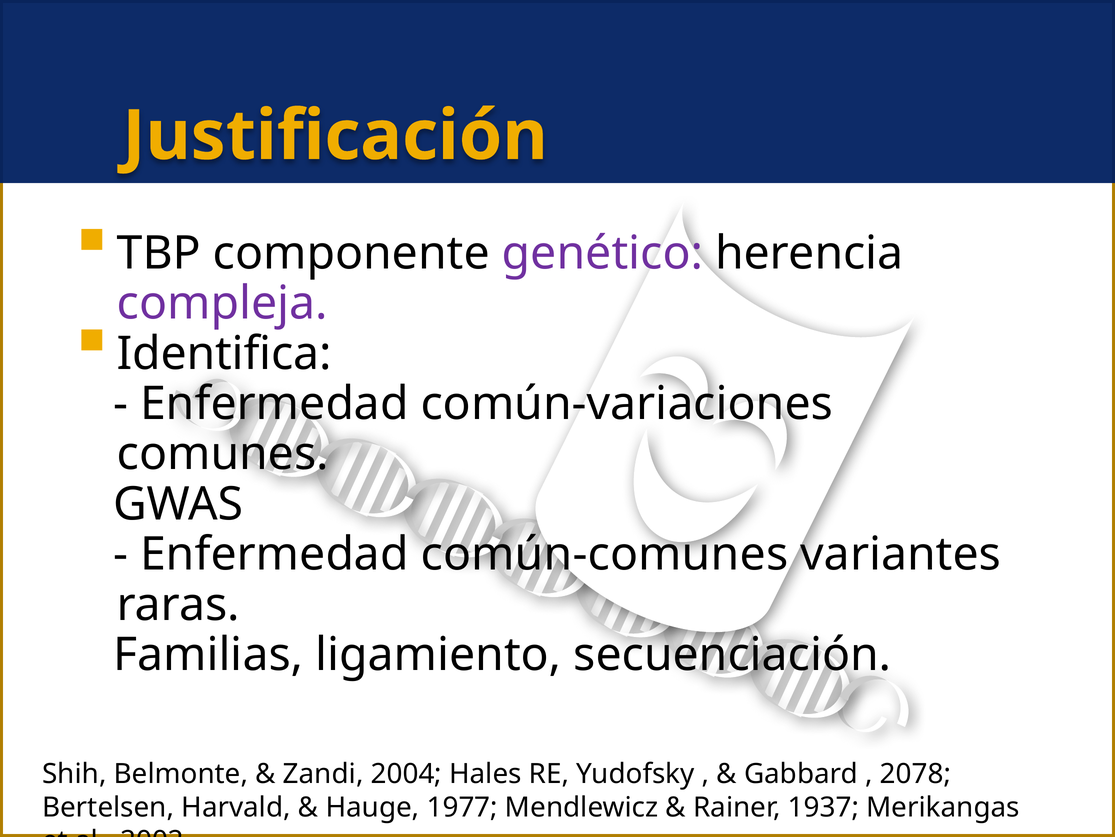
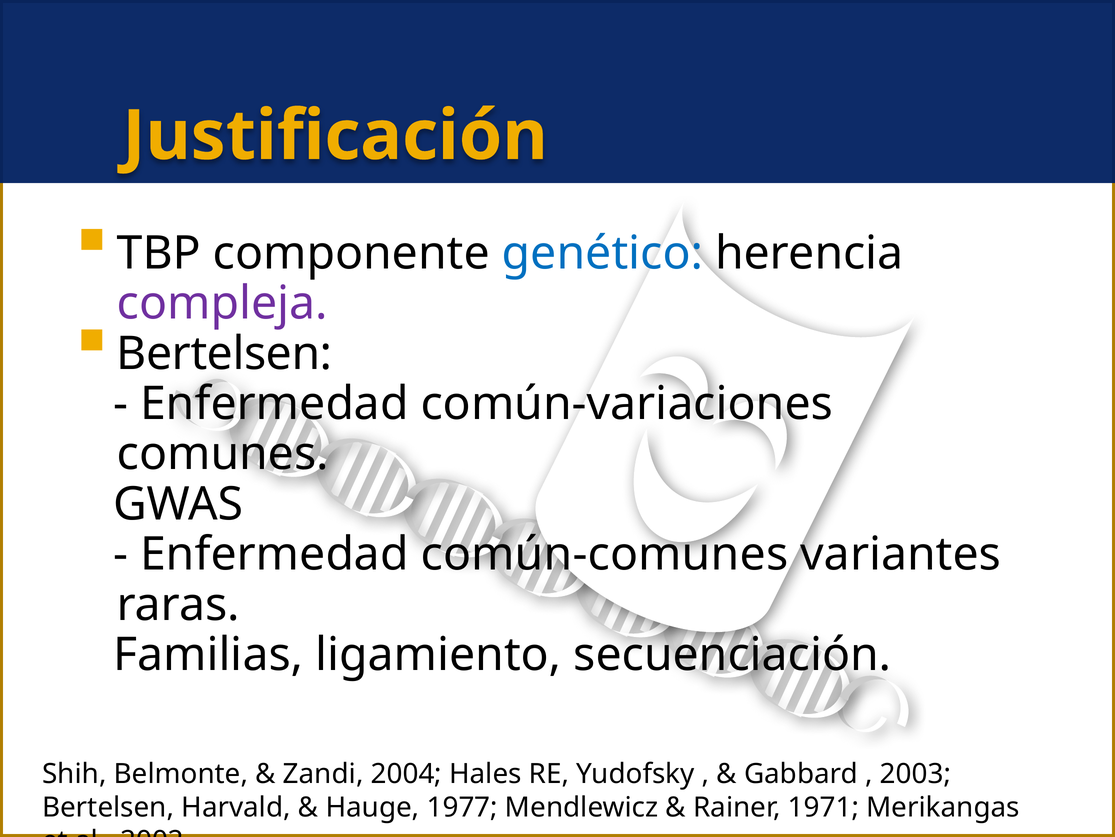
genético colour: purple -> blue
Identifica at (224, 353): Identifica -> Bertelsen
2078: 2078 -> 2003
1937: 1937 -> 1971
